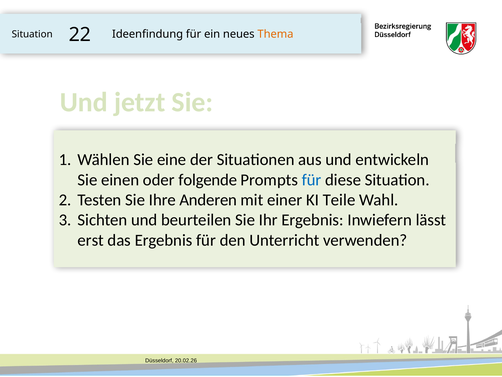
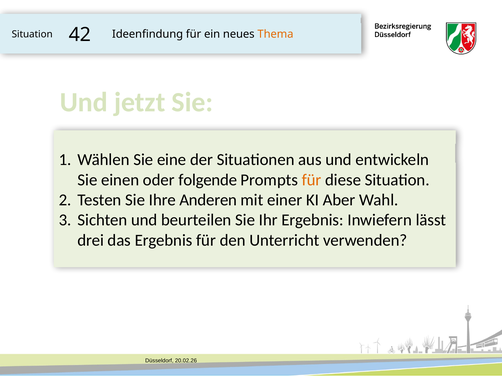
22: 22 -> 42
für at (312, 180) colour: blue -> orange
Teile: Teile -> Aber
erst: erst -> drei
